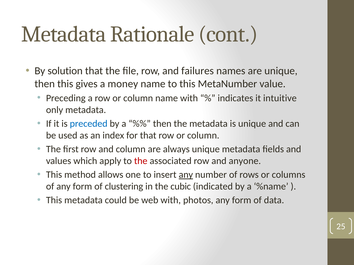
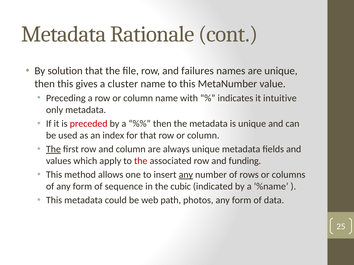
money: money -> cluster
preceded colour: blue -> red
The at (53, 149) underline: none -> present
anyone: anyone -> funding
clustering: clustering -> sequence
web with: with -> path
